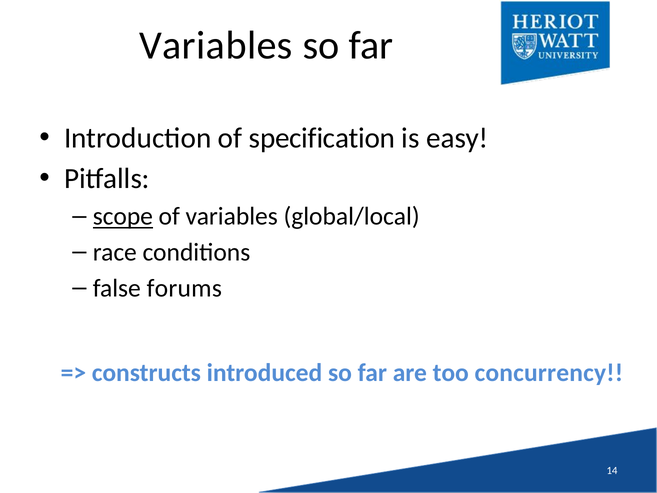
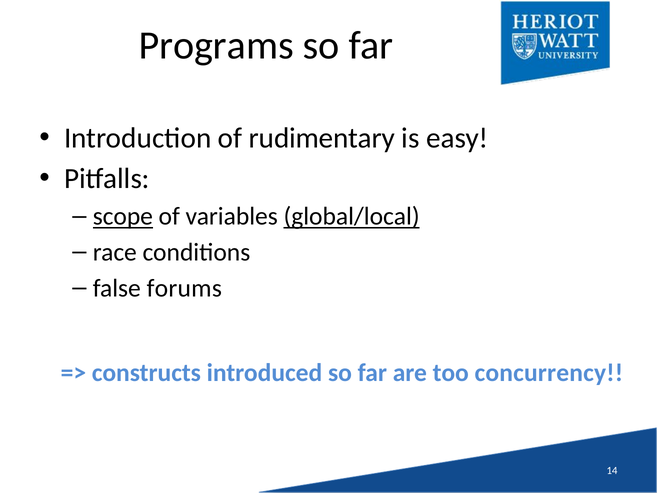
Variables at (216, 45): Variables -> Programs
specification: specification -> rudimentary
global/local underline: none -> present
